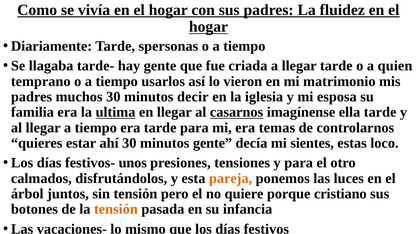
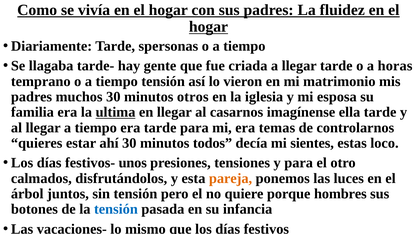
quien: quien -> horas
tiempo usarlos: usarlos -> tensión
decir: decir -> otros
casarnos underline: present -> none
minutos gente: gente -> todos
cristiano: cristiano -> hombres
tensión at (116, 210) colour: orange -> blue
